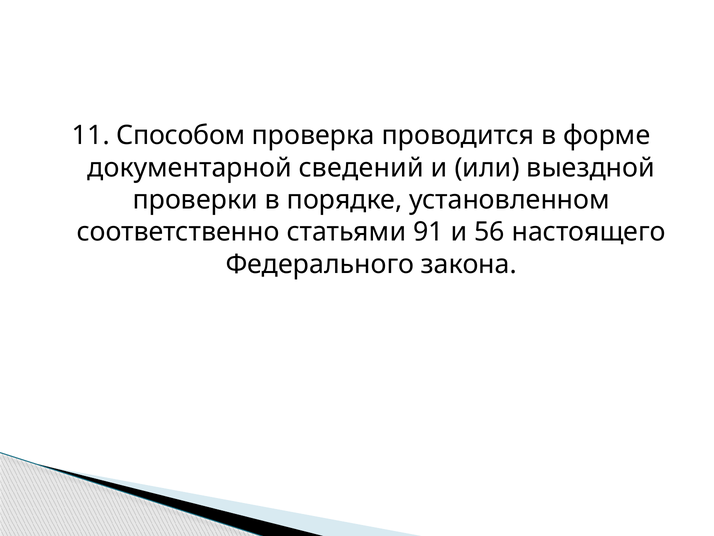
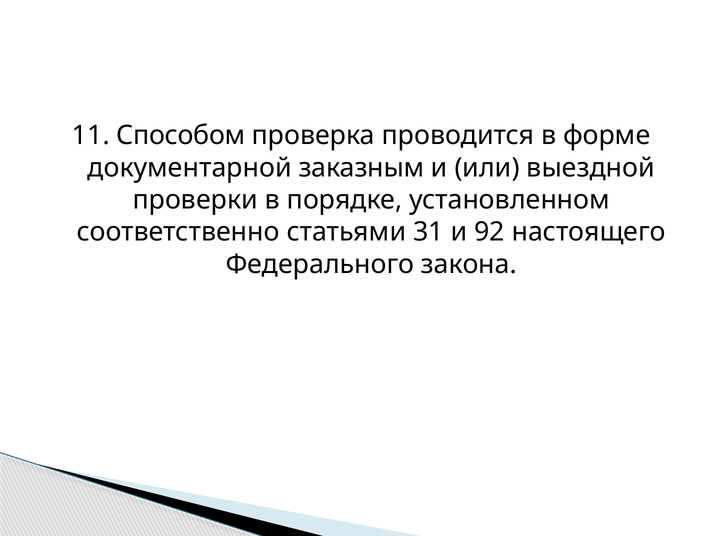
сведений: сведений -> заказным
91: 91 -> 31
56: 56 -> 92
